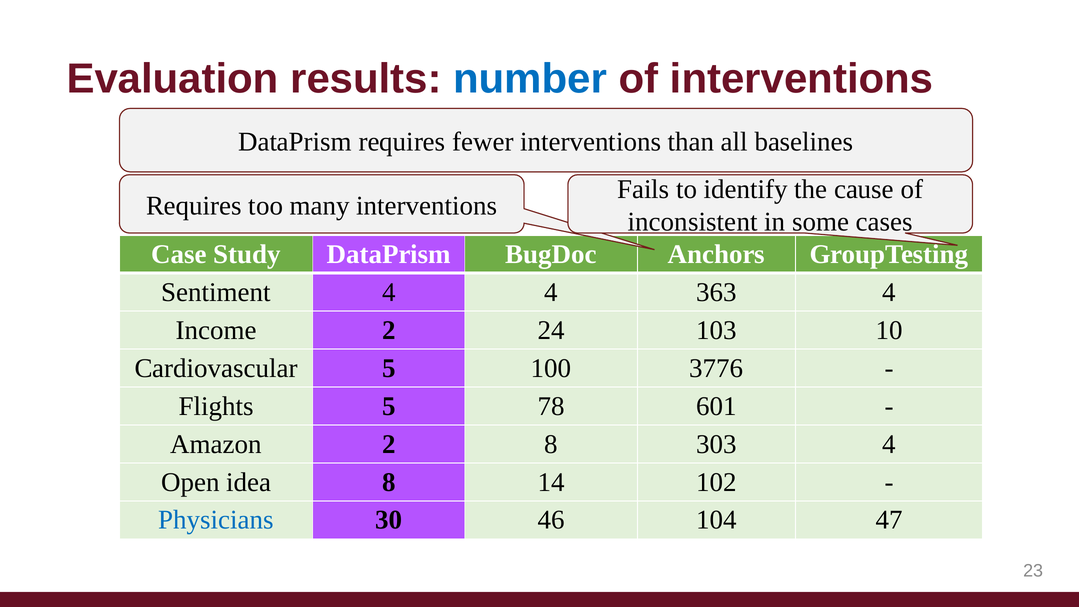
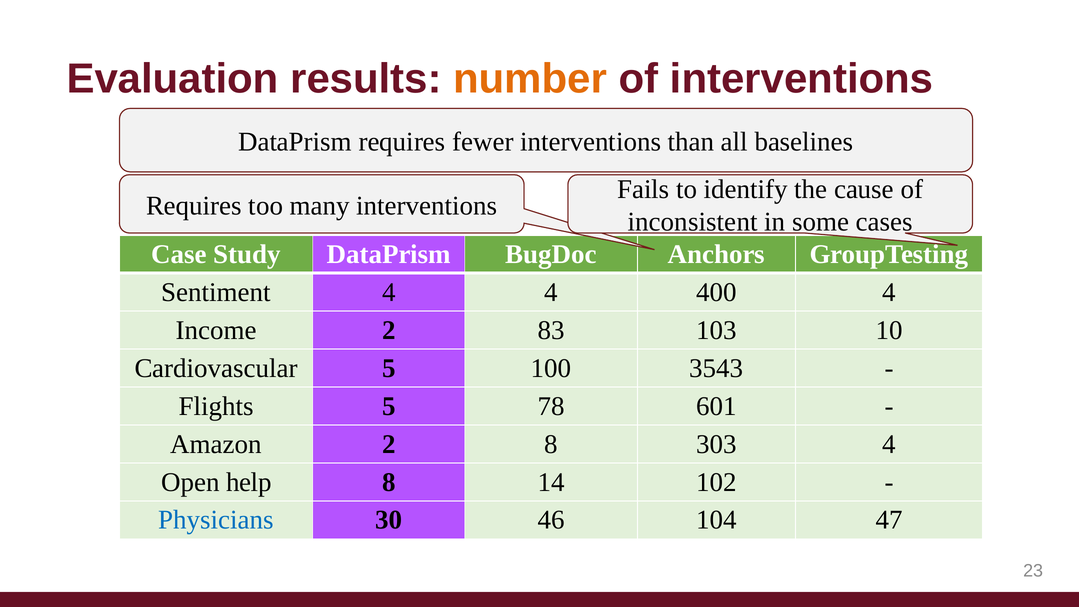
number colour: blue -> orange
363: 363 -> 400
24: 24 -> 83
3776: 3776 -> 3543
idea: idea -> help
